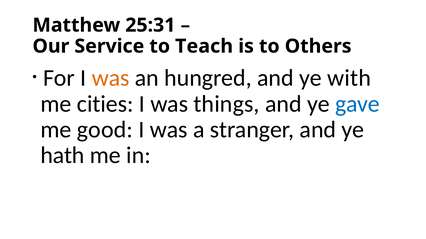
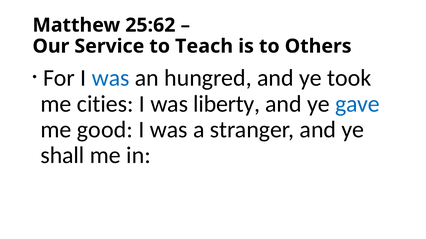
25:31: 25:31 -> 25:62
was at (111, 78) colour: orange -> blue
with: with -> took
things: things -> liberty
hath: hath -> shall
